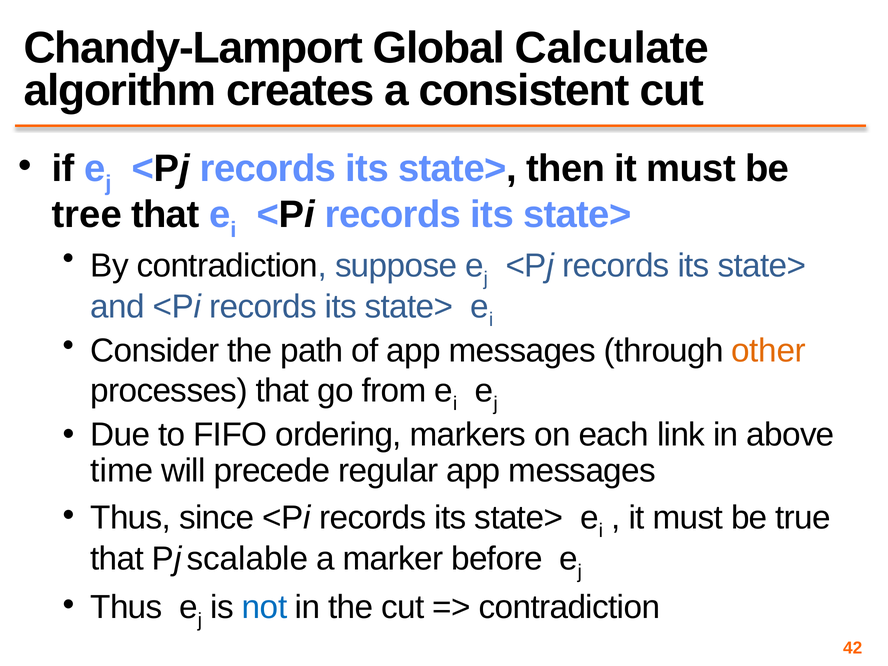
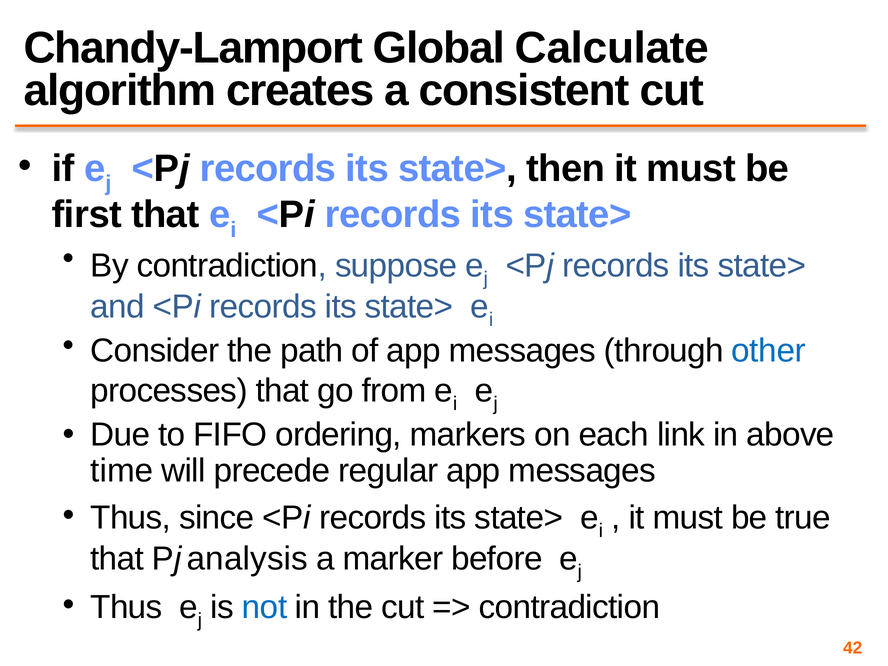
tree: tree -> first
other colour: orange -> blue
scalable: scalable -> analysis
